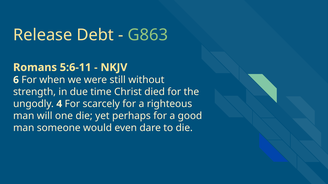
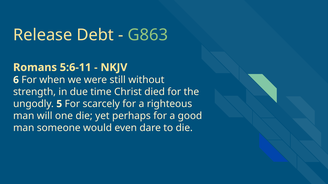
4: 4 -> 5
